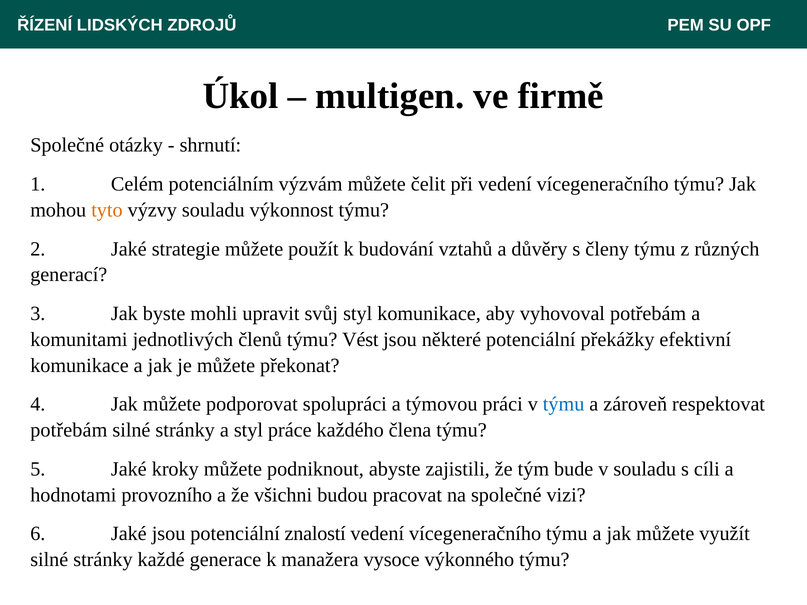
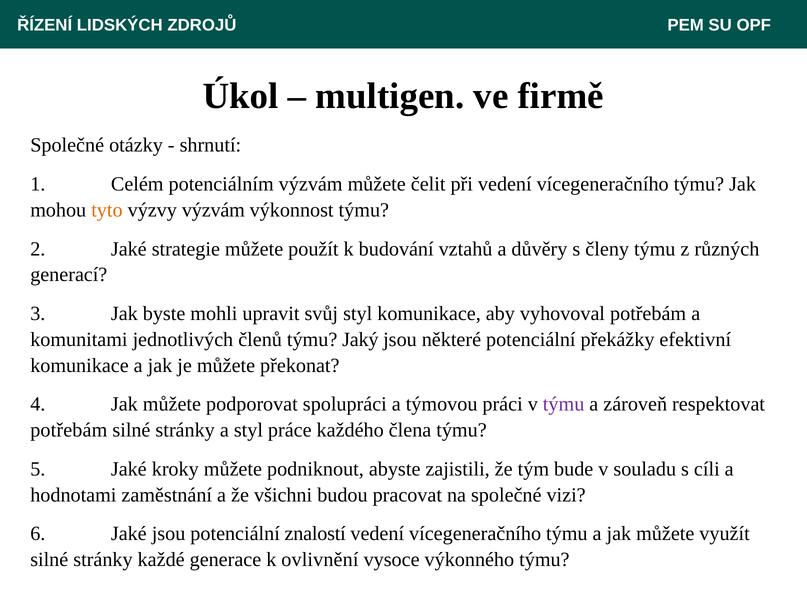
výzvy souladu: souladu -> výzvám
Vést: Vést -> Jaký
týmu at (564, 404) colour: blue -> purple
provozního: provozního -> zaměstnání
manažera: manažera -> ovlivnění
